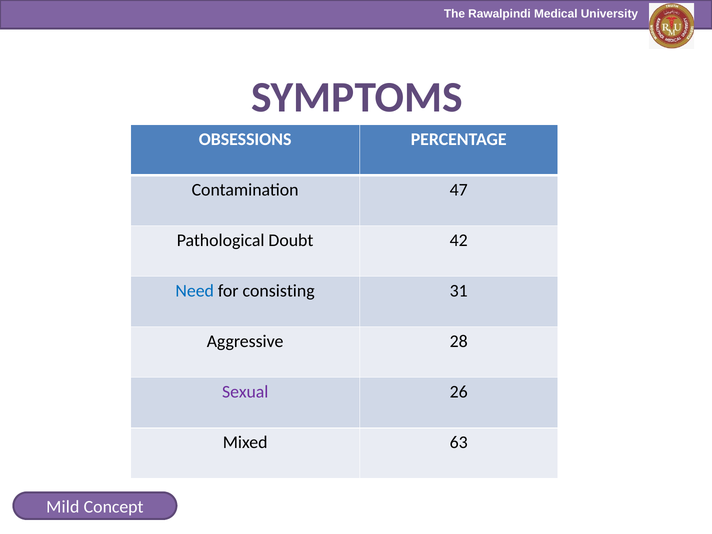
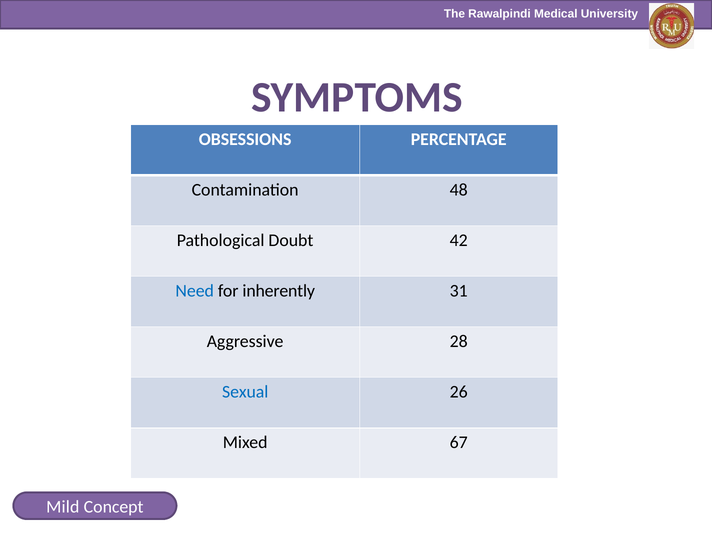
47: 47 -> 48
consisting: consisting -> inherently
Sexual colour: purple -> blue
63: 63 -> 67
